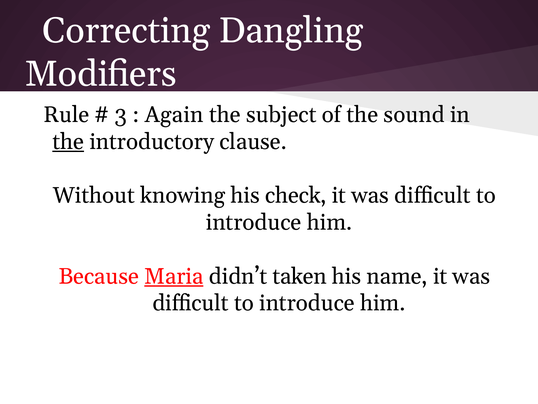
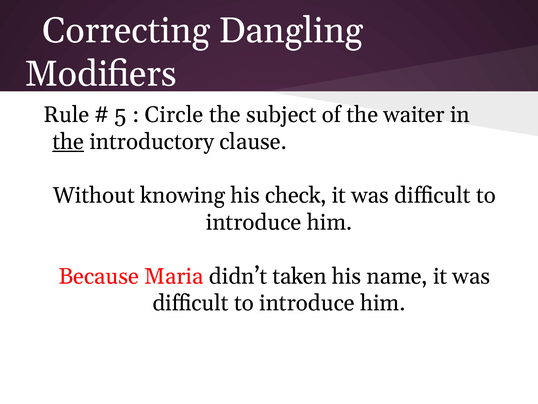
3: 3 -> 5
Again: Again -> Circle
sound: sound -> waiter
Maria underline: present -> none
